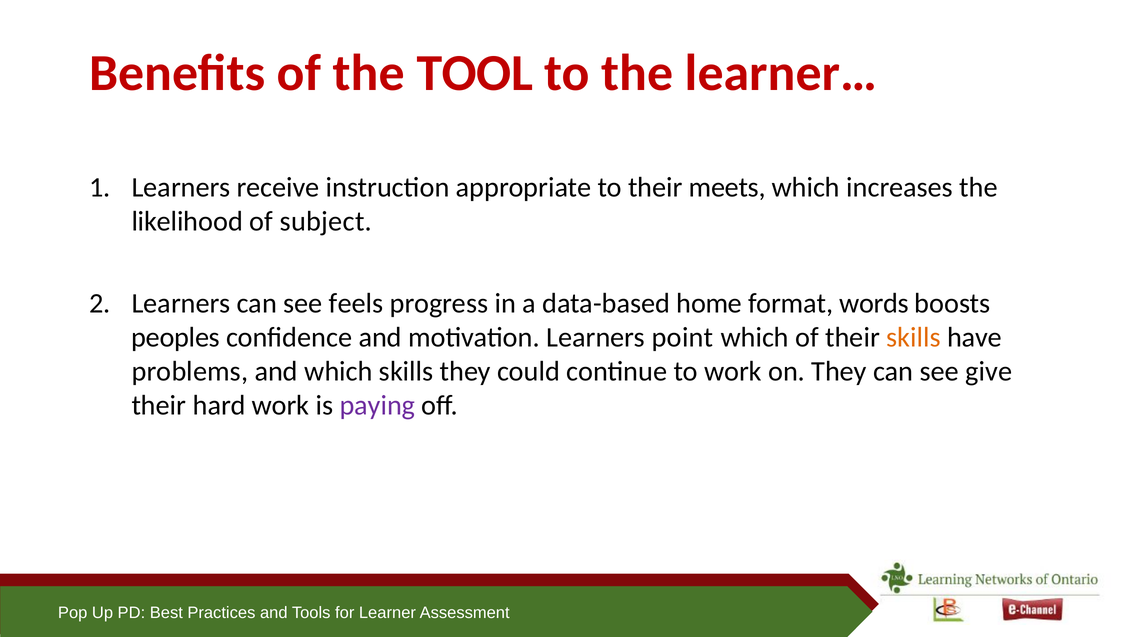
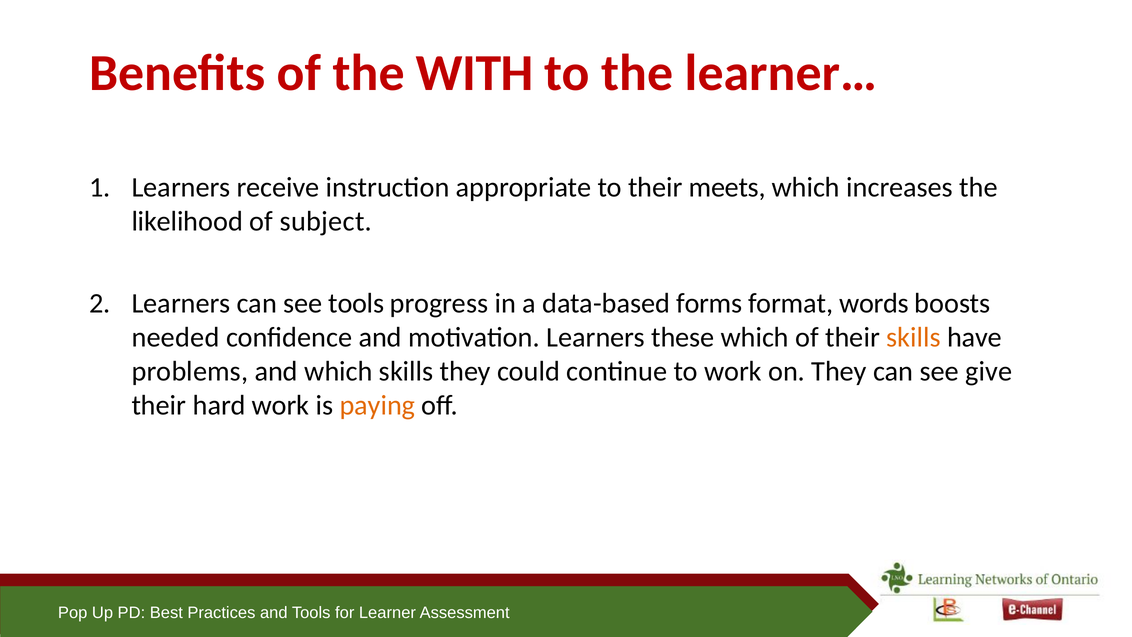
TOOL: TOOL -> WITH
see feels: feels -> tools
home: home -> forms
peoples: peoples -> needed
point: point -> these
paying colour: purple -> orange
